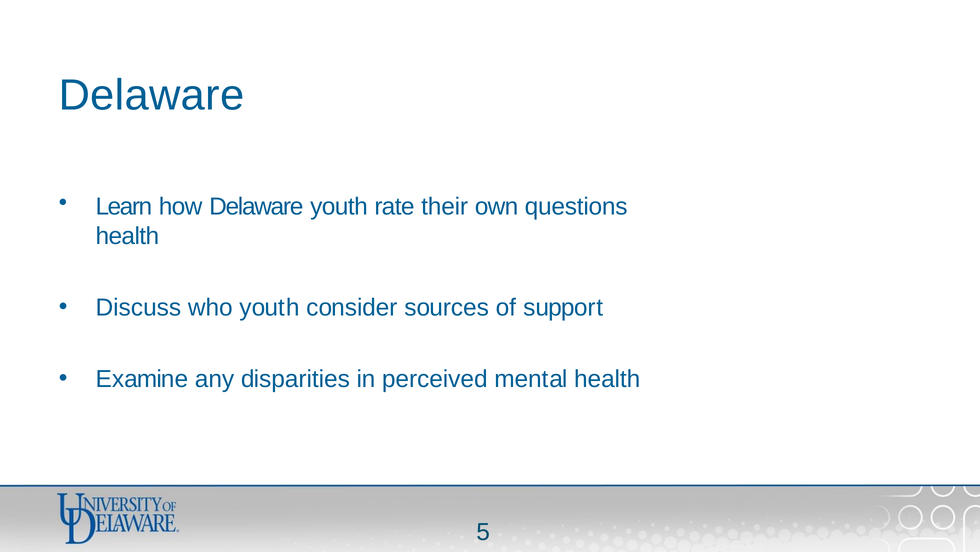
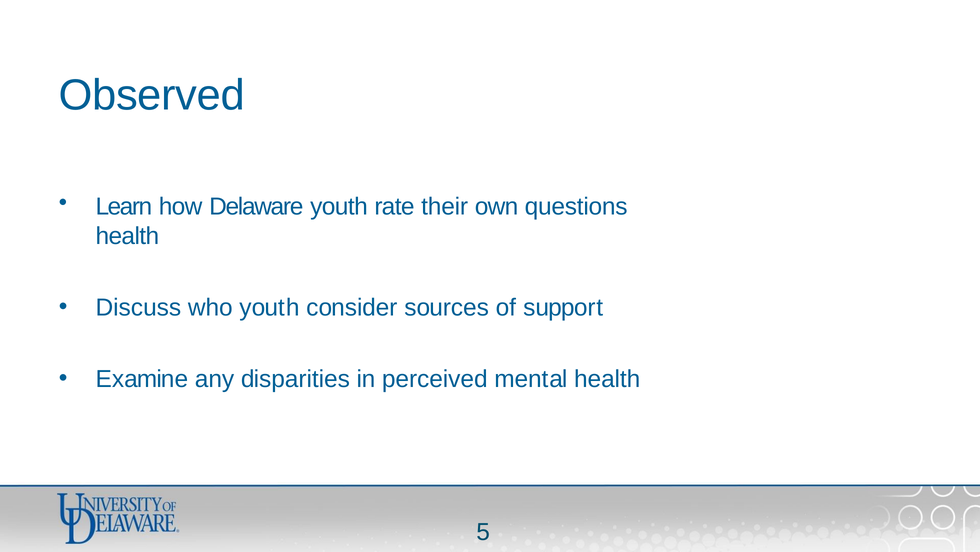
Delaware at (152, 95): Delaware -> Observed
